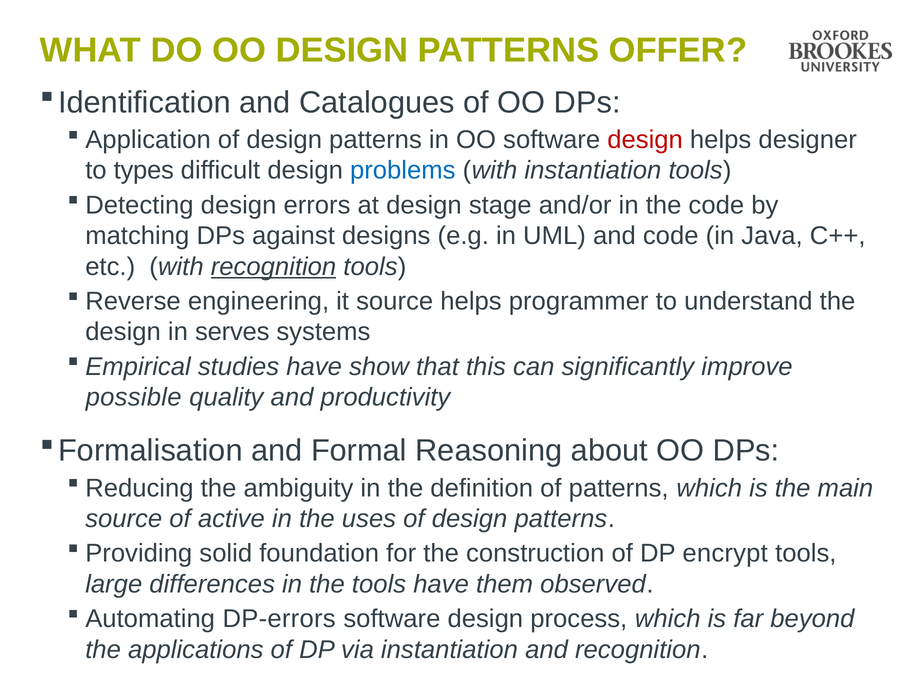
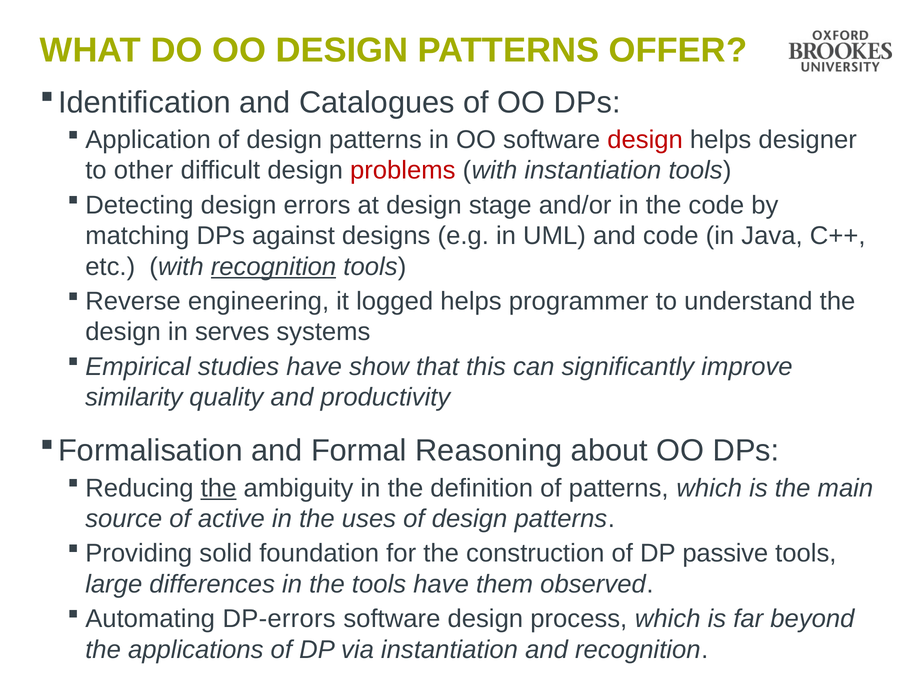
types: types -> other
problems colour: blue -> red
it source: source -> logged
possible: possible -> similarity
the at (219, 488) underline: none -> present
encrypt: encrypt -> passive
